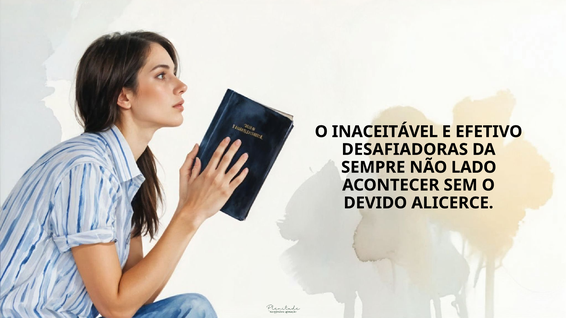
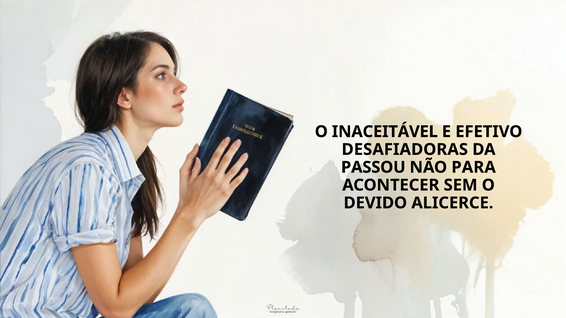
SEMPRE: SEMPRE -> PASSOU
LADO: LADO -> PARA
